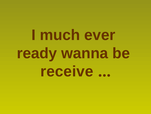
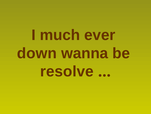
ready: ready -> down
receive: receive -> resolve
